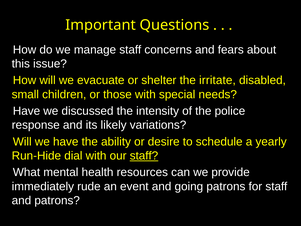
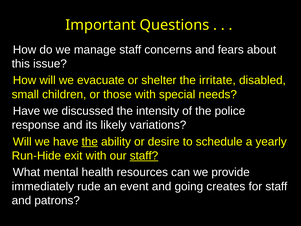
the at (90, 142) underline: none -> present
dial: dial -> exit
going patrons: patrons -> creates
